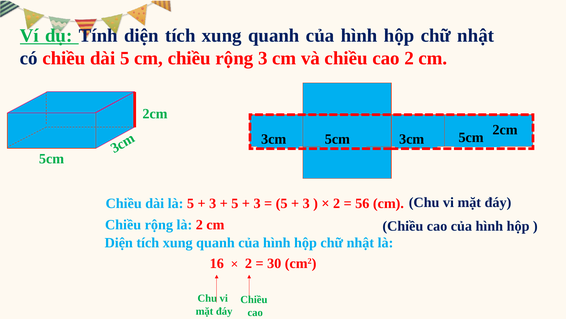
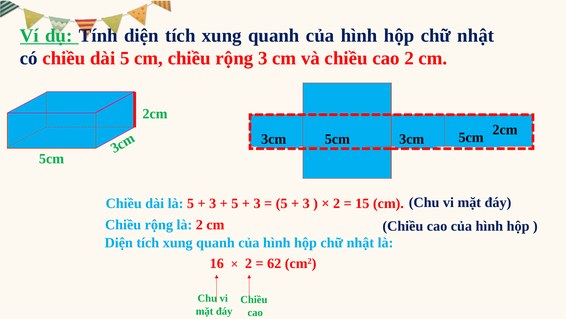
56: 56 -> 15
30: 30 -> 62
